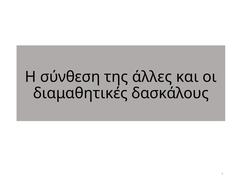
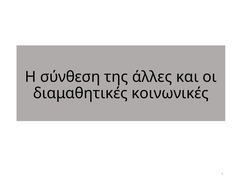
δασκάλους: δασκάλους -> κοινωνικές
